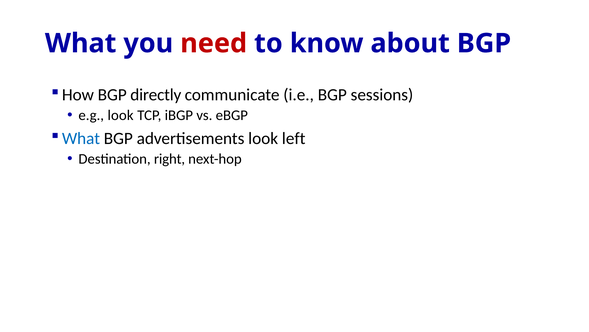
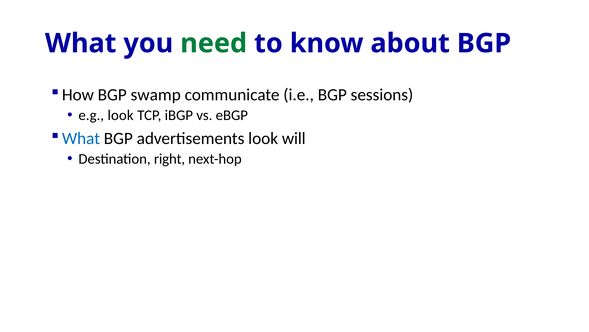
need colour: red -> green
directly: directly -> swamp
left: left -> will
